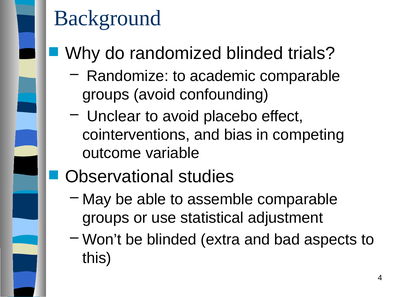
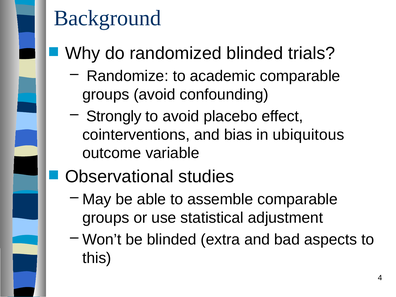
Unclear: Unclear -> Strongly
competing: competing -> ubiquitous
